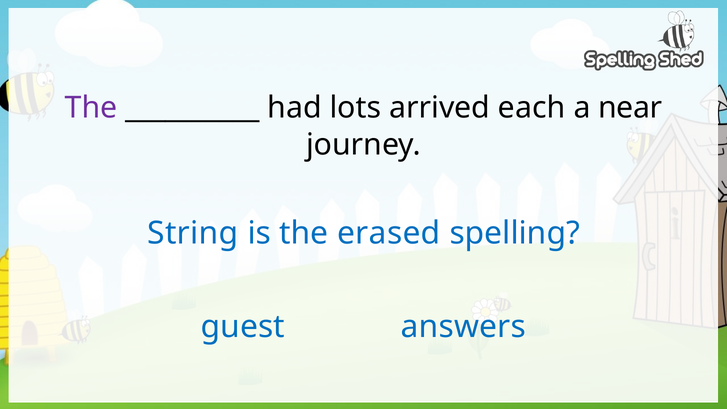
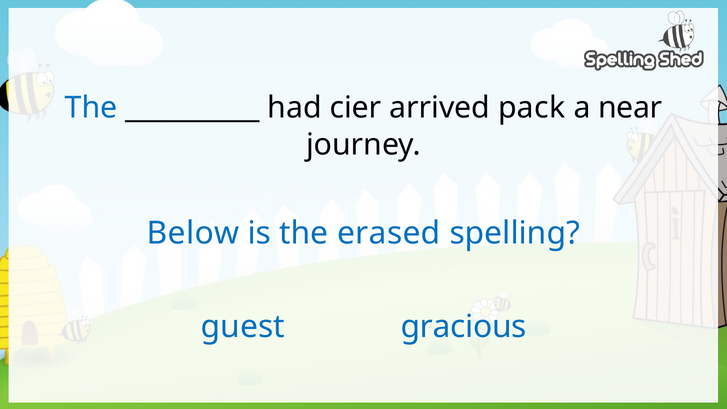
The at (91, 108) colour: purple -> blue
lots: lots -> cier
each: each -> pack
String: String -> Below
answers: answers -> gracious
